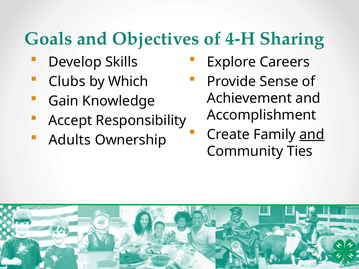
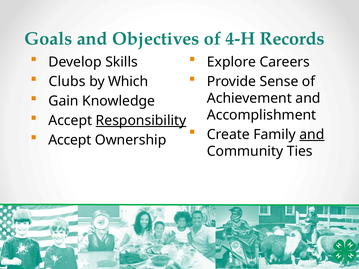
Sharing: Sharing -> Records
Responsibility underline: none -> present
Adults at (70, 140): Adults -> Accept
